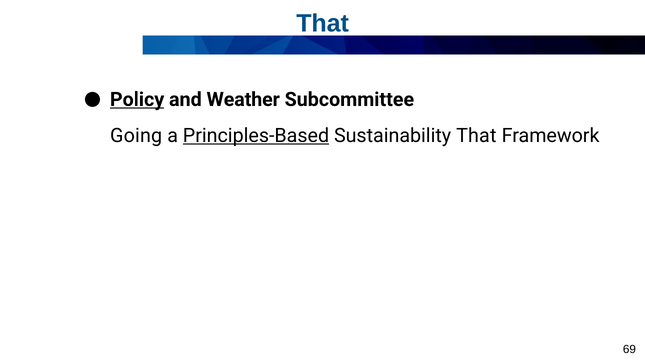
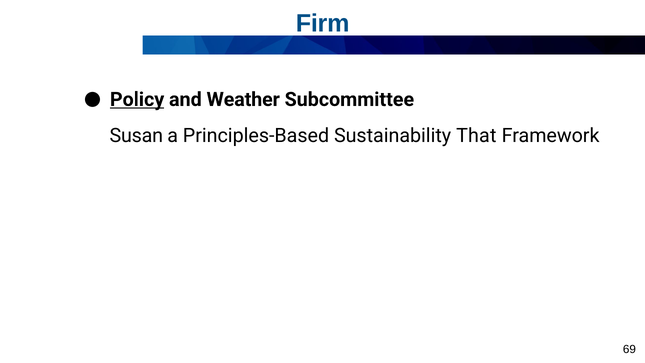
That at (323, 23): That -> Firm
Going: Going -> Susan
Principles-Based underline: present -> none
